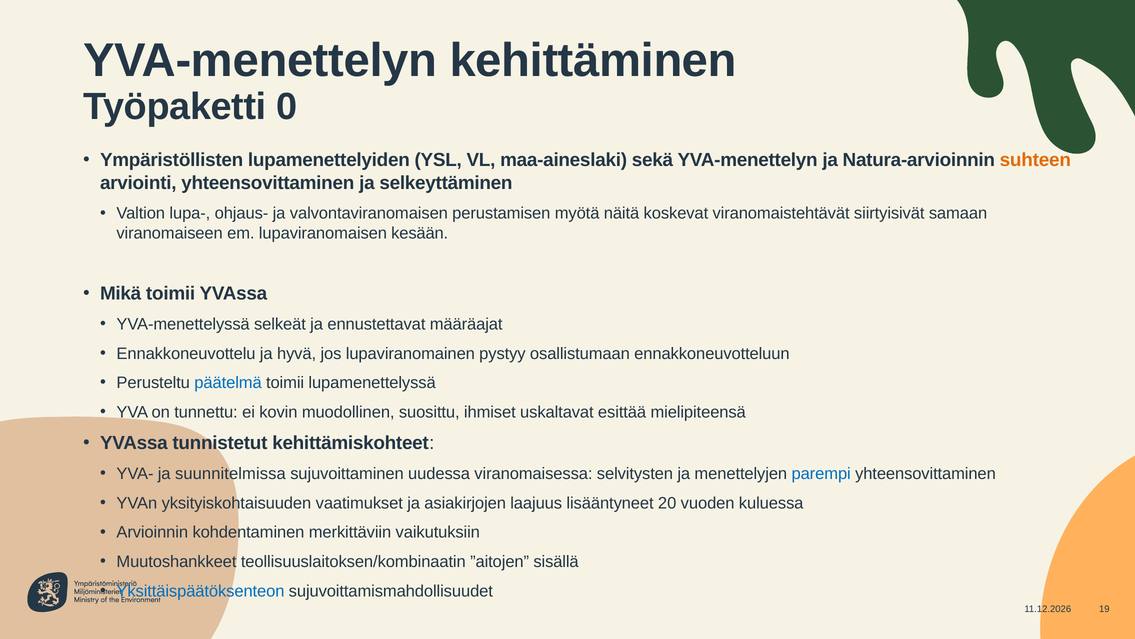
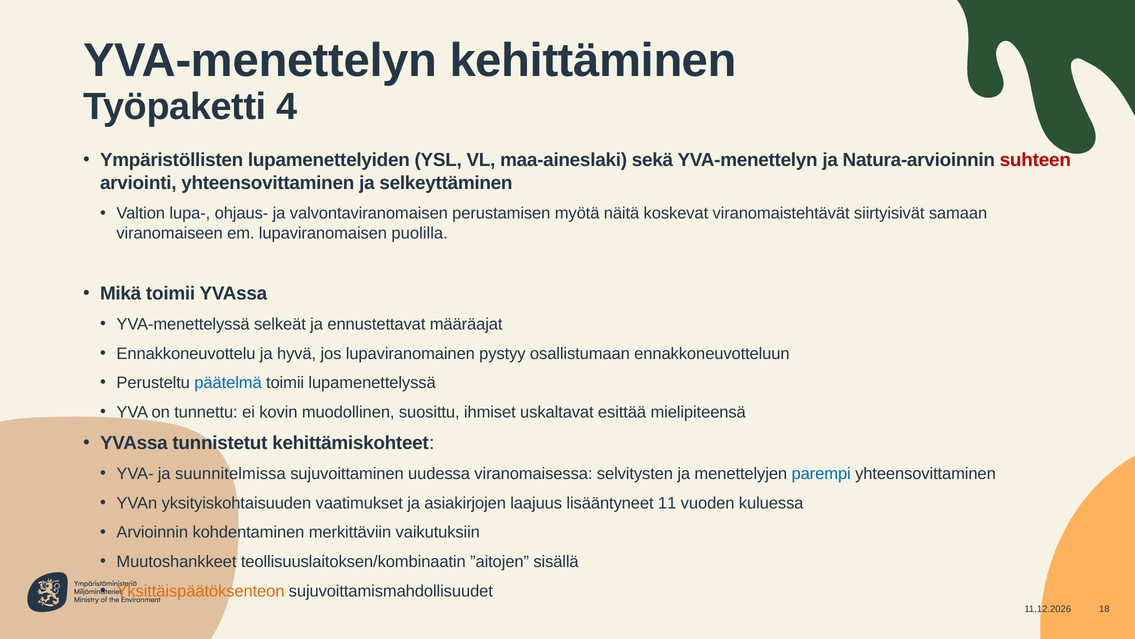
0: 0 -> 4
suhteen colour: orange -> red
kesään: kesään -> puolilla
20: 20 -> 11
Yksittäispäätöksenteon colour: blue -> orange
19: 19 -> 18
